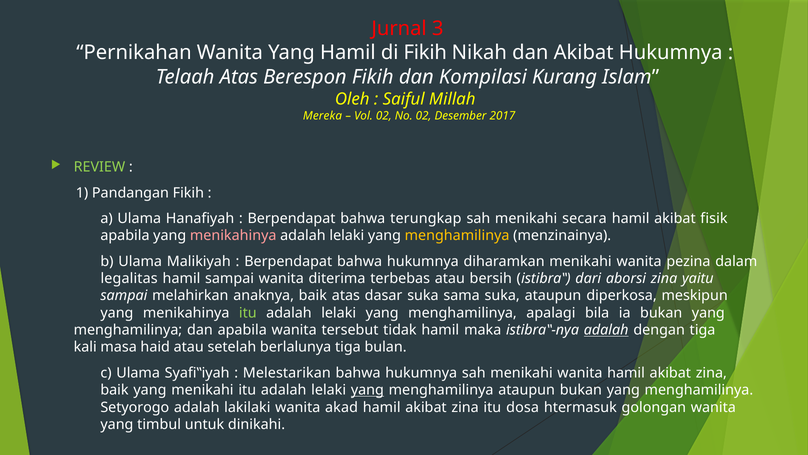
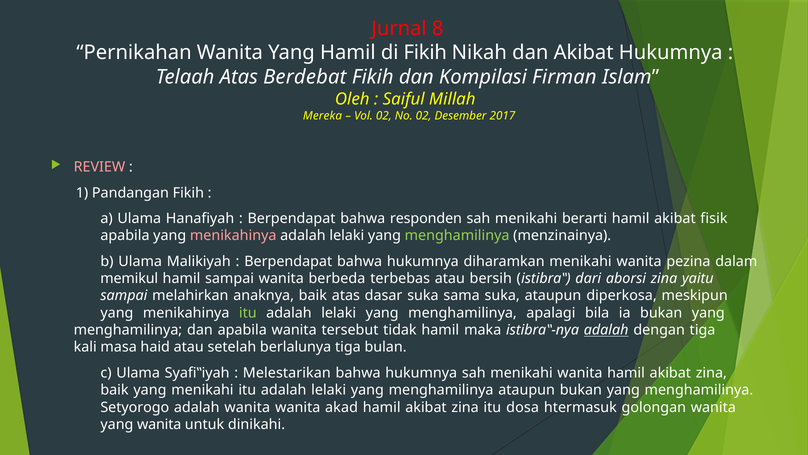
3: 3 -> 8
Berespon: Berespon -> Berdebat
Kurang: Kurang -> Firman
REVIEW colour: light green -> pink
terungkap: terungkap -> responden
secara: secara -> berarti
menghamilinya at (457, 235) colour: yellow -> light green
legalitas: legalitas -> memikul
diterima: diterima -> berbeda
yang at (367, 390) underline: present -> none
adalah lakilaki: lakilaki -> wanita
yang timbul: timbul -> wanita
